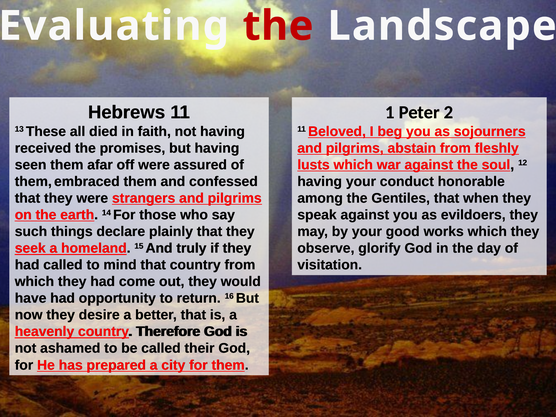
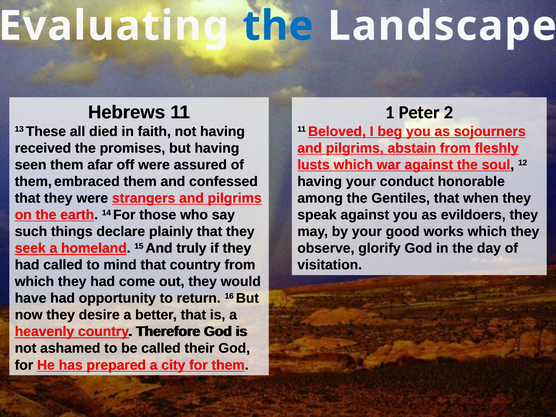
the at (278, 26) colour: red -> blue
